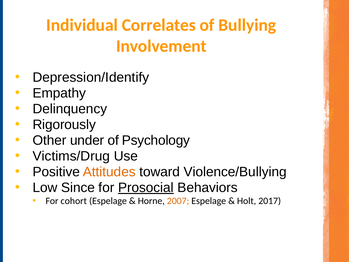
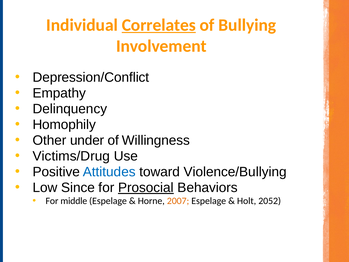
Correlates underline: none -> present
Depression/Identify: Depression/Identify -> Depression/Conflict
Rigorously: Rigorously -> Homophily
Psychology: Psychology -> Willingness
Attitudes colour: orange -> blue
cohort: cohort -> middle
2017: 2017 -> 2052
